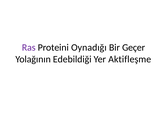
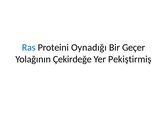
Ras colour: purple -> blue
Edebildiği: Edebildiği -> Çekirdeğe
Aktifleşme: Aktifleşme -> Pekiştirmiş
